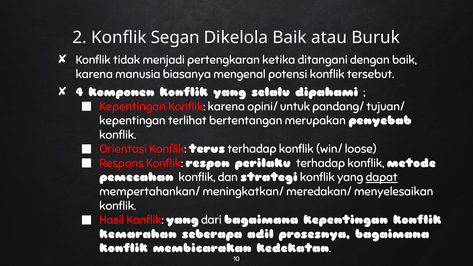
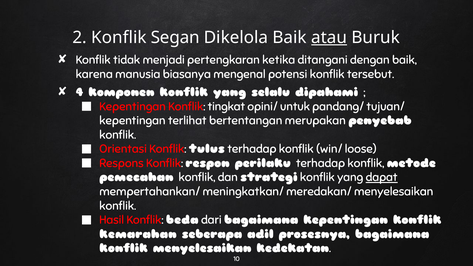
atau underline: none -> present
Konflik karena: karena -> tingkat
terus: terus -> tulus
Hasil Konflik yang: yang -> beda
konflik membicarakan: membicarakan -> menyelesaikan
